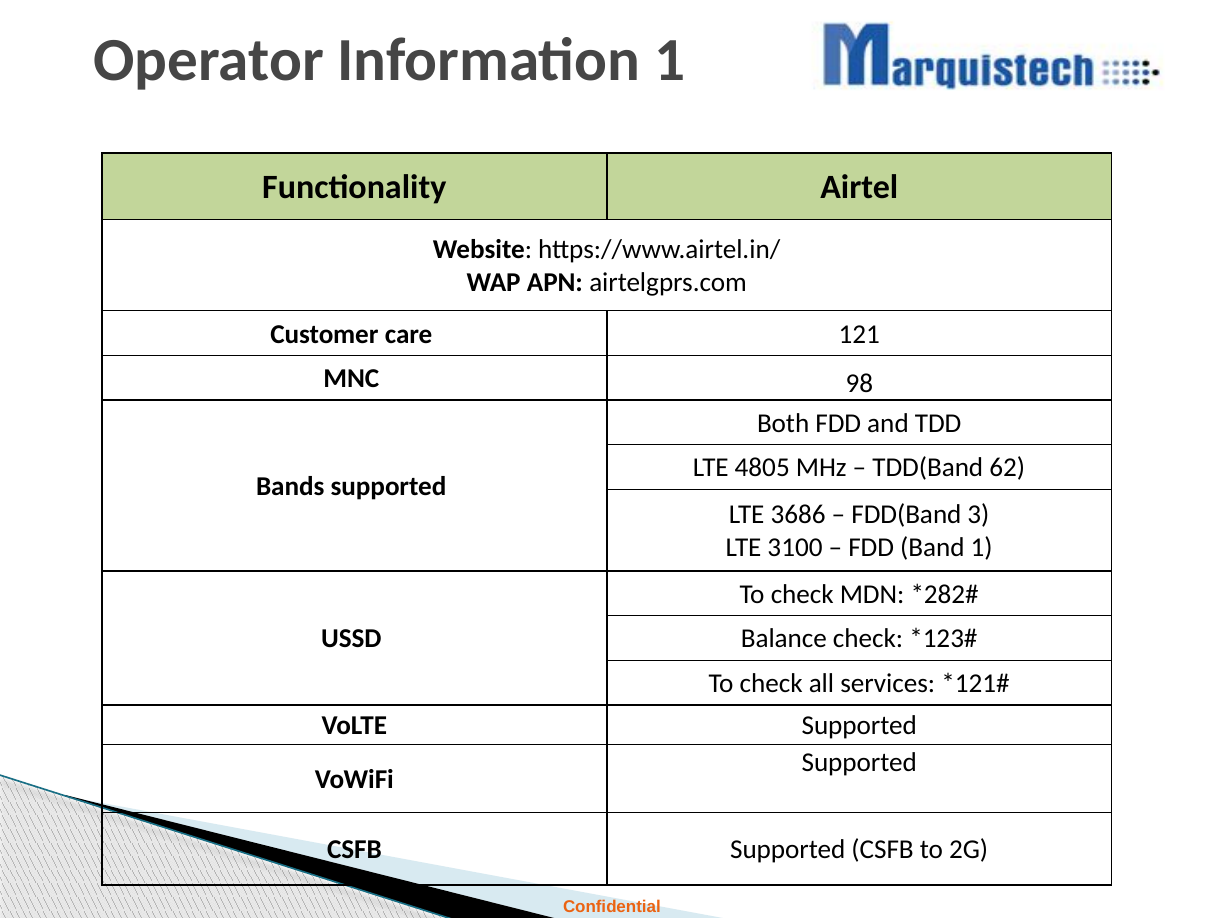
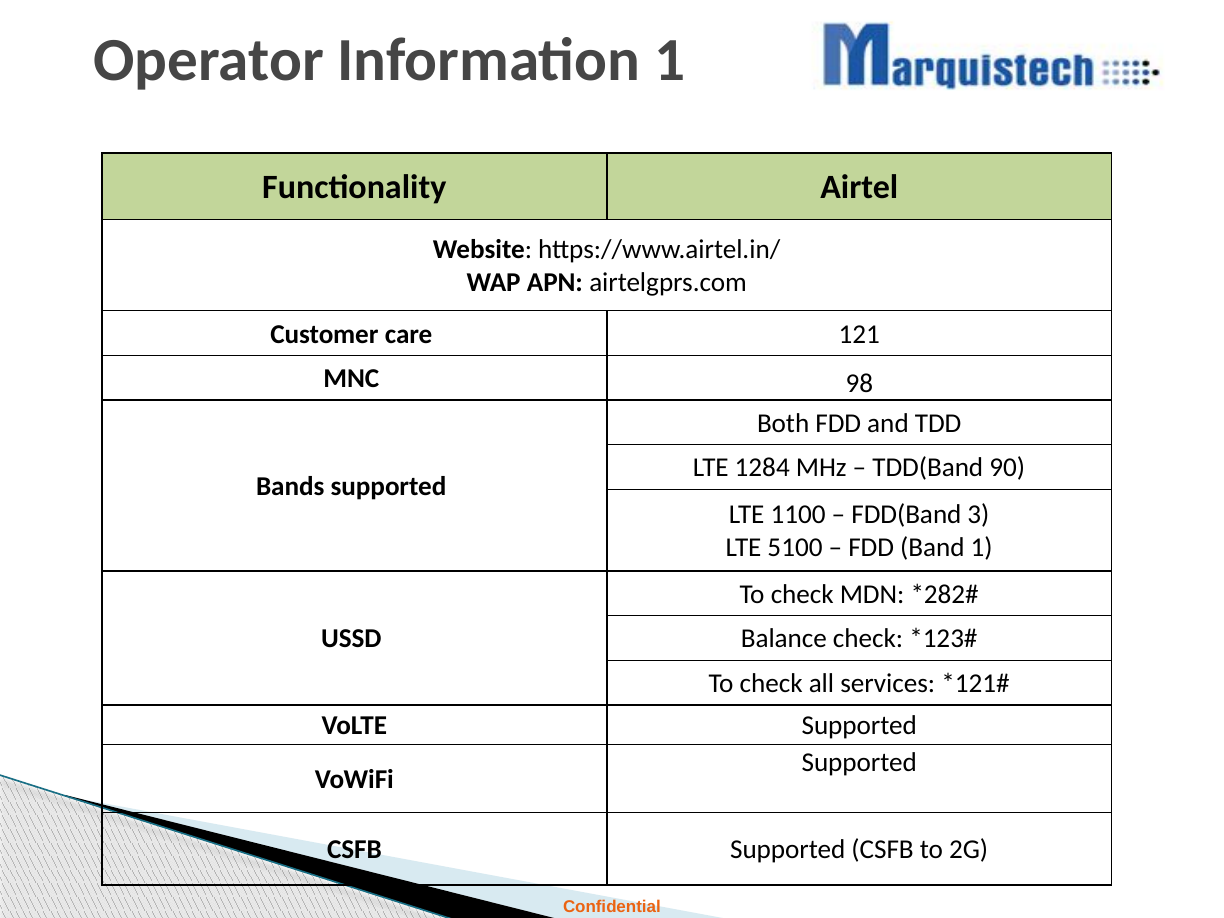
4805: 4805 -> 1284
62: 62 -> 90
3686: 3686 -> 1100
3100: 3100 -> 5100
